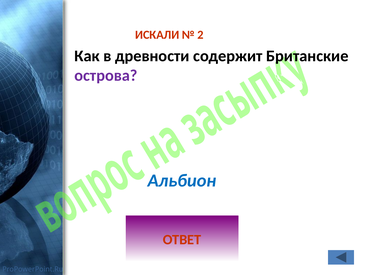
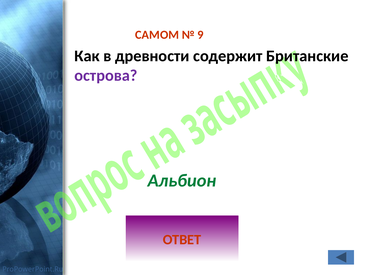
ИСКАЛИ: ИСКАЛИ -> САМОМ
2: 2 -> 9
Альбион colour: blue -> green
